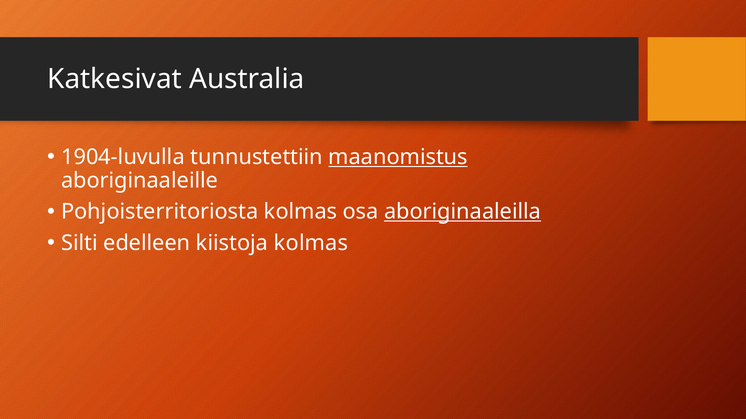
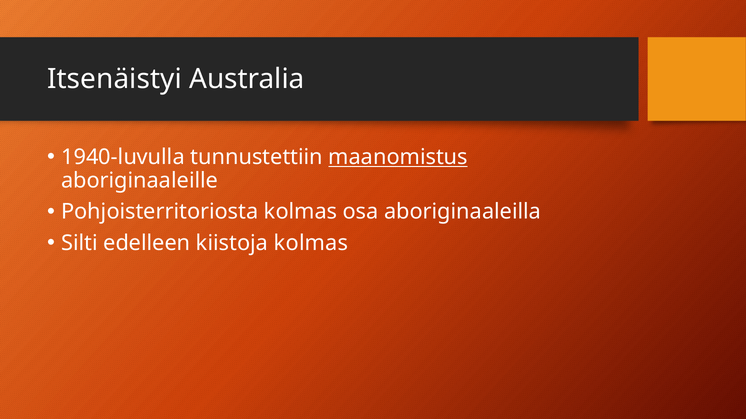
Katkesivat: Katkesivat -> Itsenäistyi
1904-luvulla: 1904-luvulla -> 1940-luvulla
aboriginaaleilla underline: present -> none
